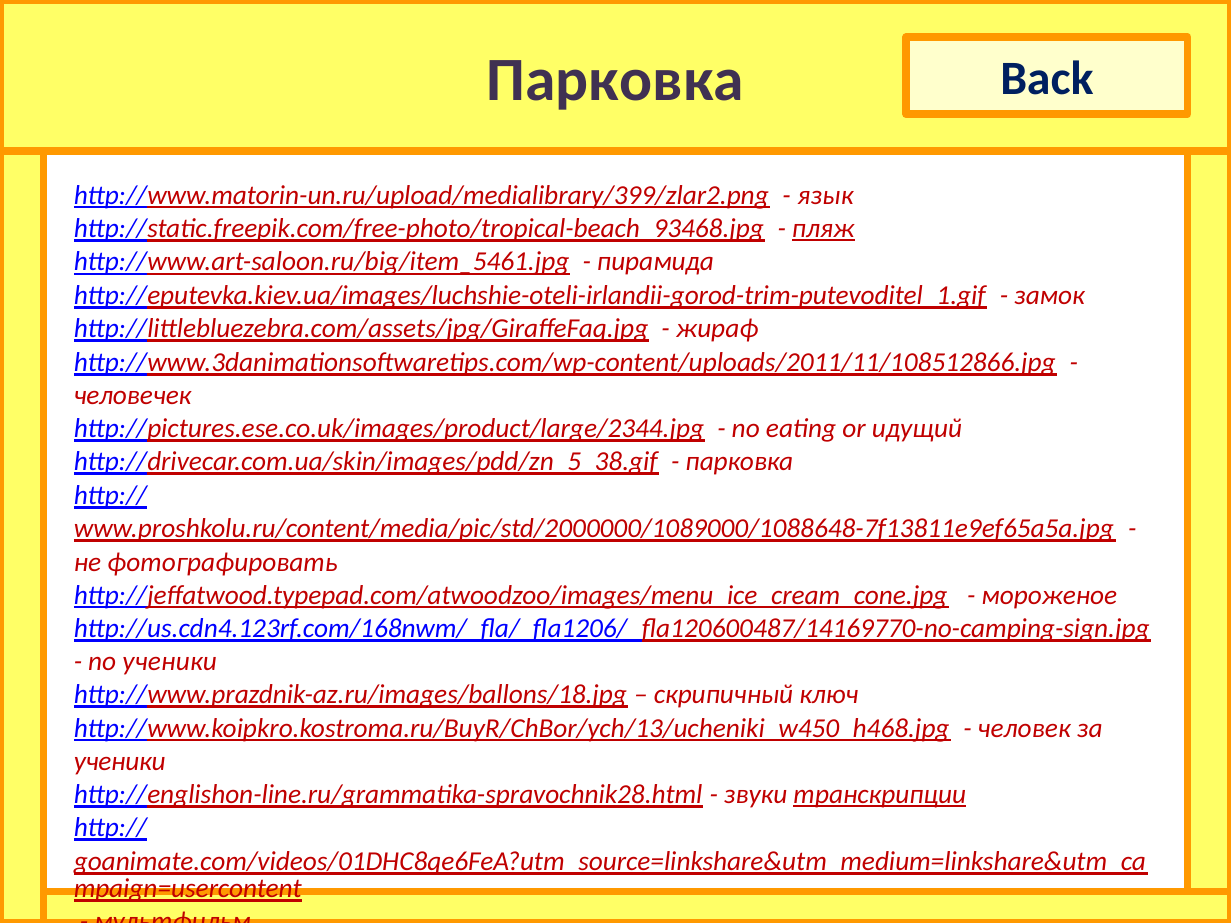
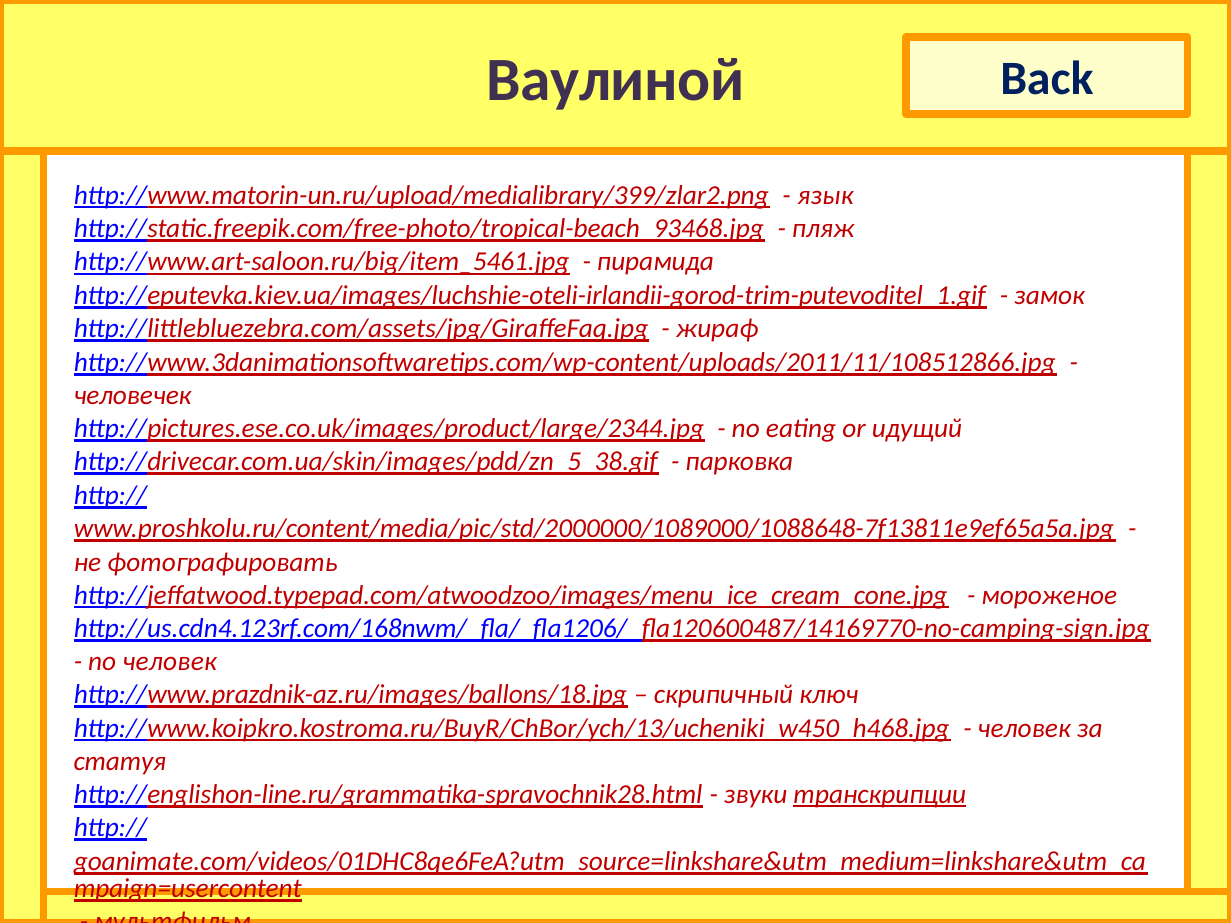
Парковка at (615, 80): Парковка -> Ваулиной
пляж underline: present -> none
no ученики: ученики -> человек
ученики at (120, 762): ученики -> статуя
